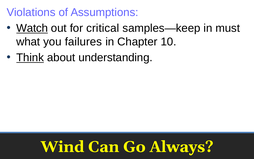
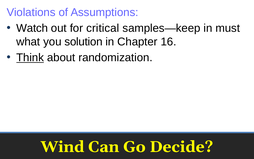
Watch underline: present -> none
failures: failures -> solution
10: 10 -> 16
understanding: understanding -> randomization
Always: Always -> Decide
